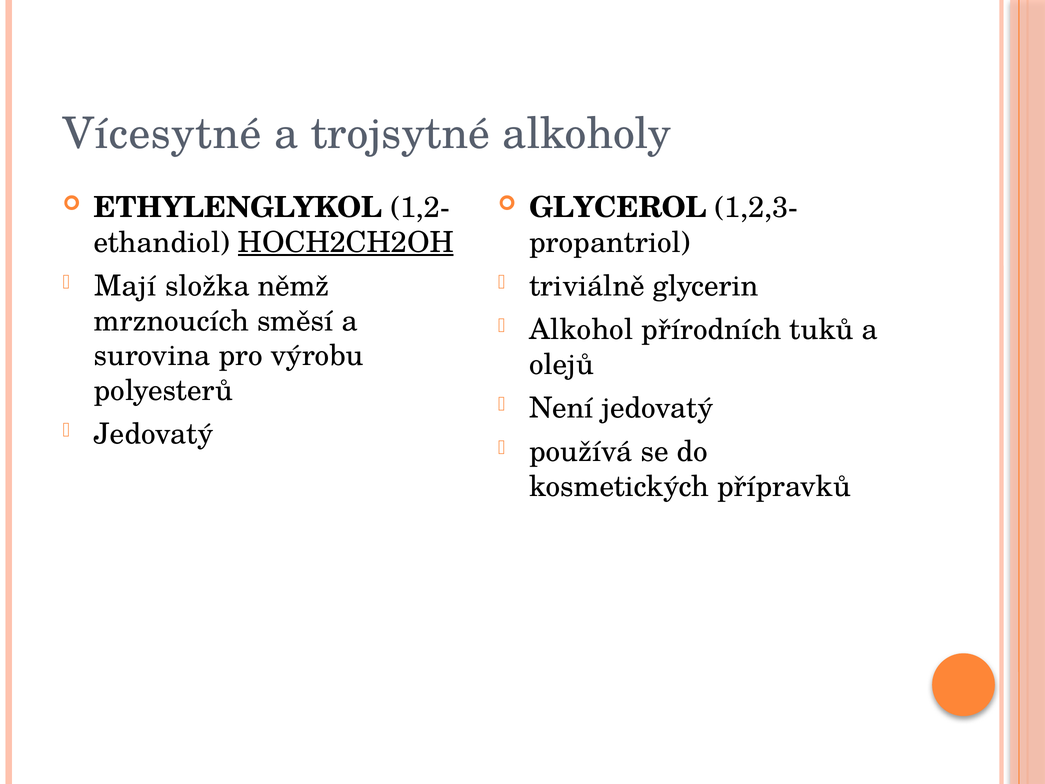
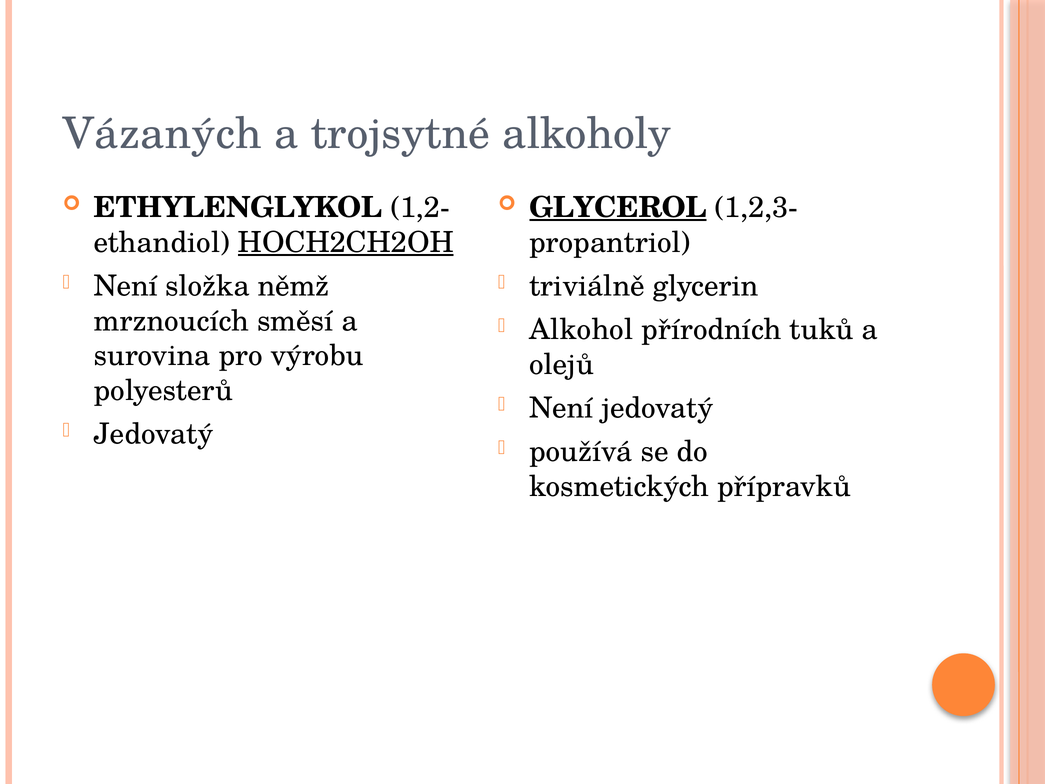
Vícesytné: Vícesytné -> Vázaných
GLYCEROL underline: none -> present
Mají at (125, 286): Mají -> Není
